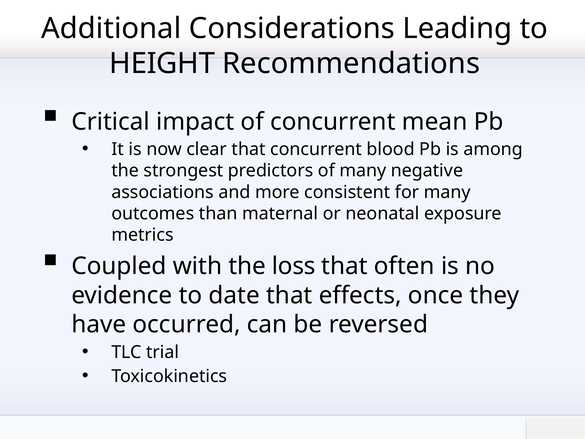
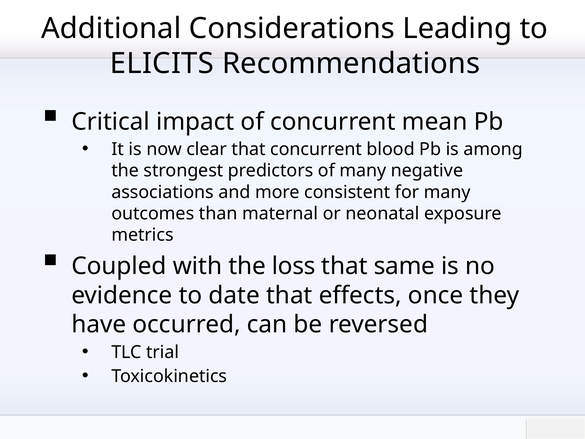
HEIGHT: HEIGHT -> ELICITS
often: often -> same
